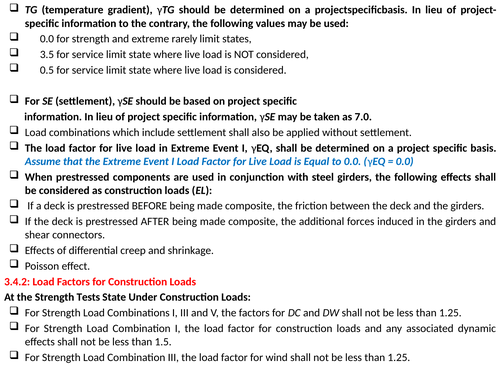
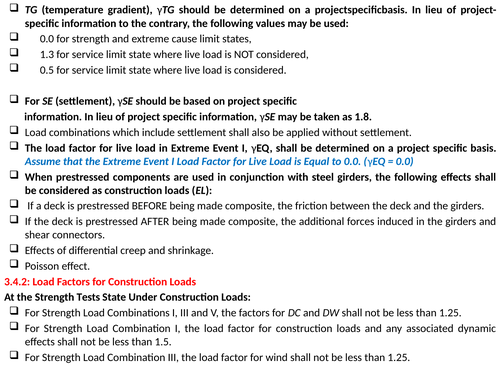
rarely: rarely -> cause
3.5: 3.5 -> 1.3
7.0: 7.0 -> 1.8
